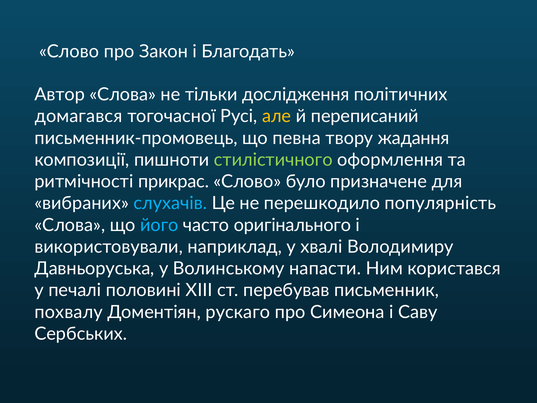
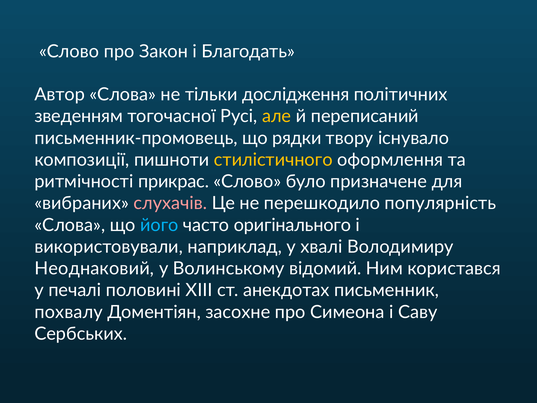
домагався: домагався -> зведенням
певна: певна -> рядки
жадання: жадання -> існувало
стилістичного colour: light green -> yellow
слухачів colour: light blue -> pink
Давньоруська: Давньоруська -> Неоднаковий
напасти: напасти -> відомий
перебував: перебував -> анекдотах
рускаго: рускаго -> засохне
